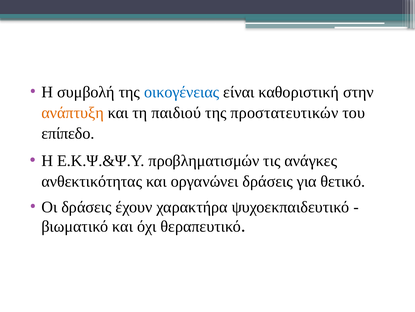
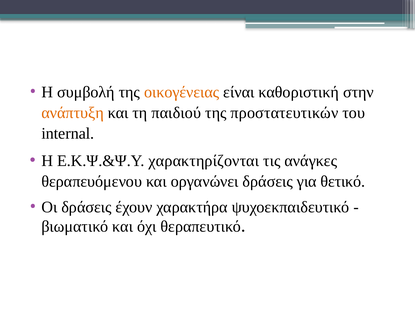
οικογένειας colour: blue -> orange
επίπεδο: επίπεδο -> internal
προβληματισμών: προβληματισμών -> χαρακτηρίζονται
ανθεκτικότητας: ανθεκτικότητας -> θεραπευόμενου
